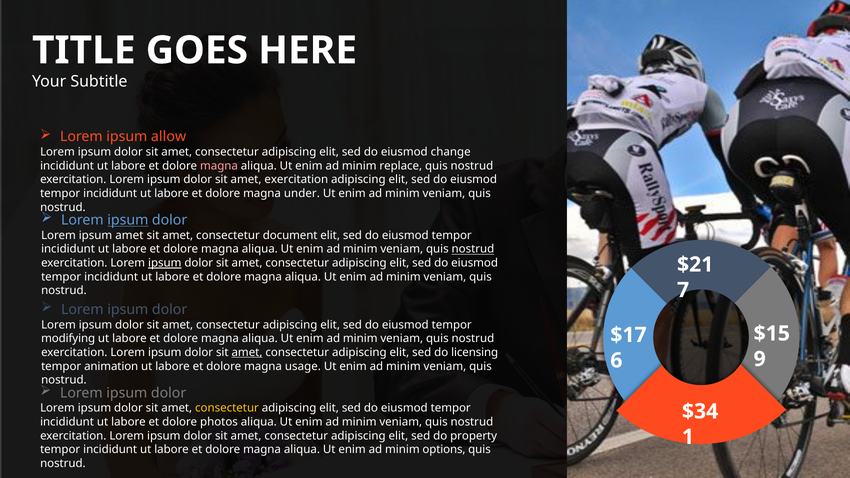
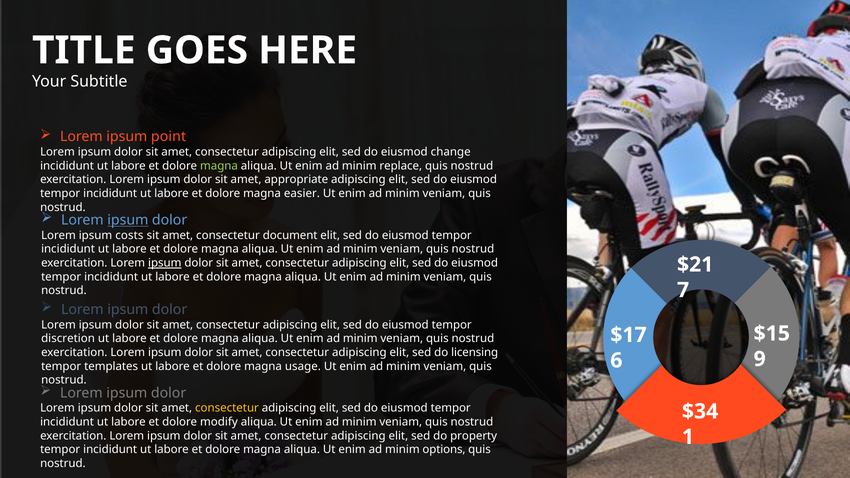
allow: allow -> point
magna at (219, 166) colour: pink -> light green
amet exercitation: exercitation -> appropriate
under: under -> easier
ipsum amet: amet -> costs
nostrud at (473, 249) underline: present -> none
modifying: modifying -> discretion
amet at (247, 352) underline: present -> none
animation: animation -> templates
photos: photos -> modify
